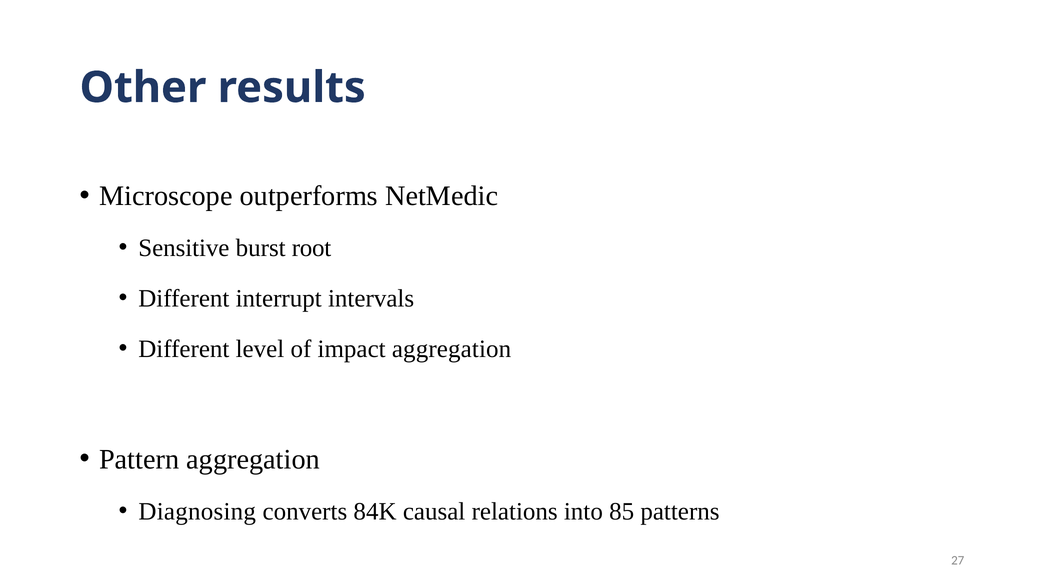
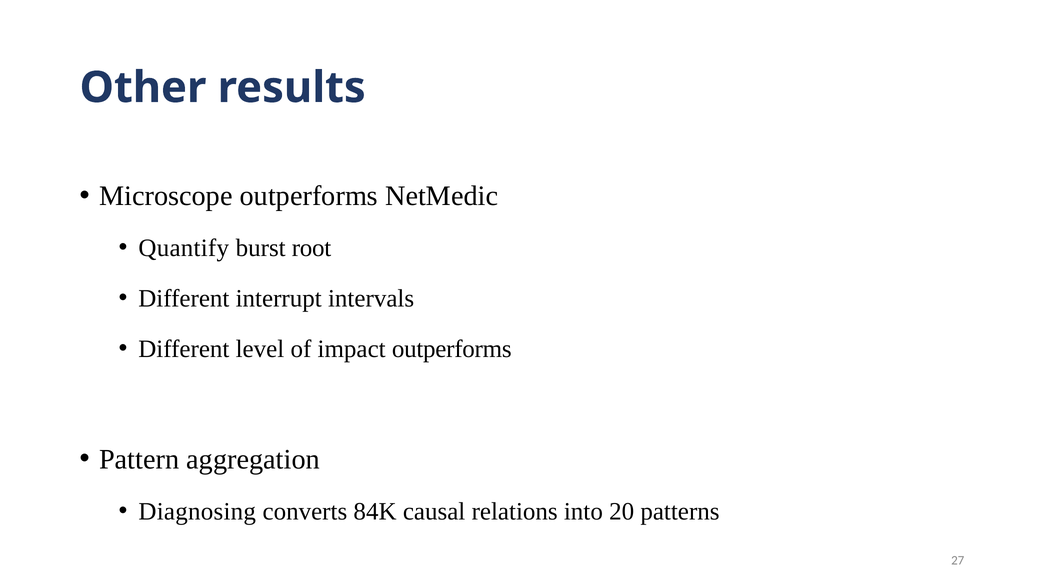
Sensitive: Sensitive -> Quantify
impact aggregation: aggregation -> outperforms
85: 85 -> 20
